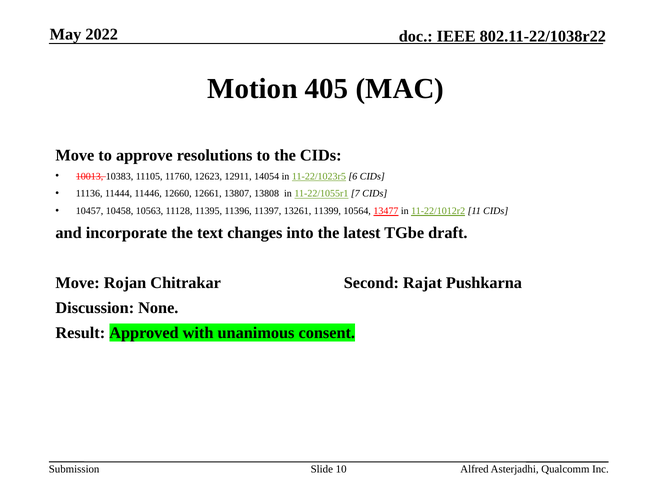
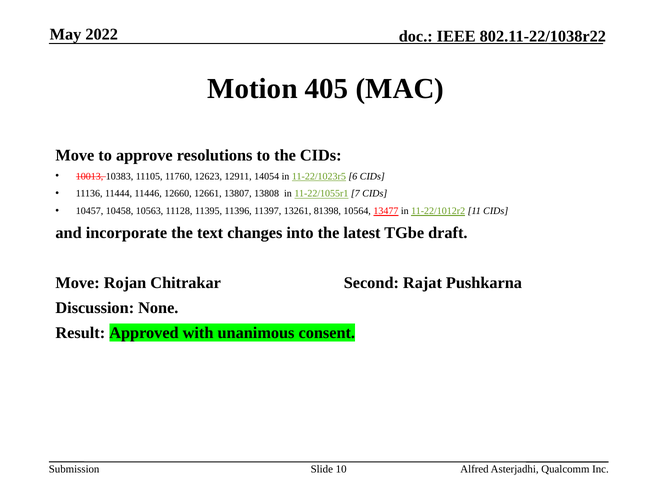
11399: 11399 -> 81398
